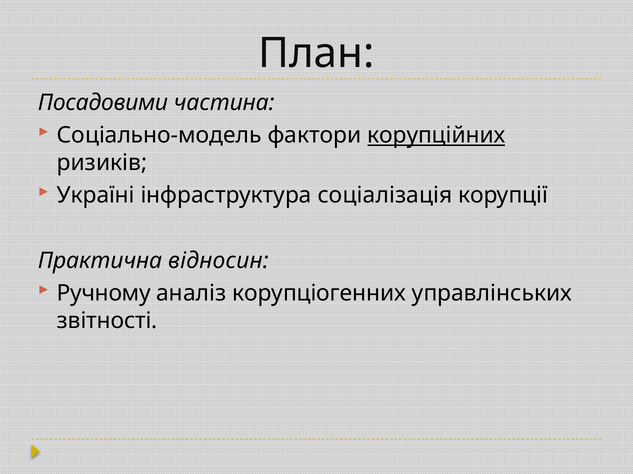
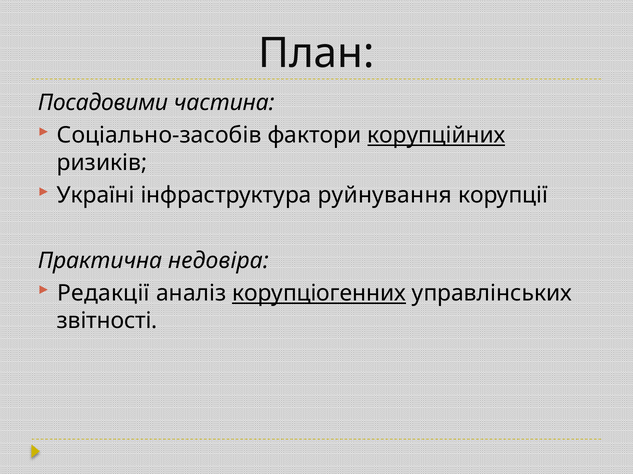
Соціально-модель: Соціально-модель -> Соціально-засобів
соціалізація: соціалізація -> руйнування
відносин: відносин -> недовіра
Ручному: Ручному -> Редакції
корупціогенних underline: none -> present
